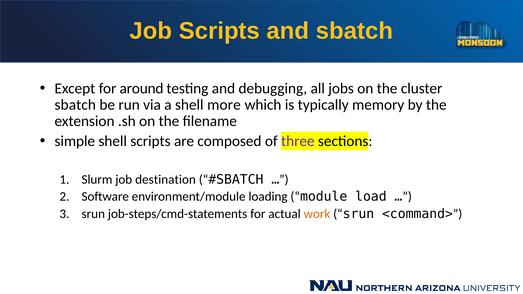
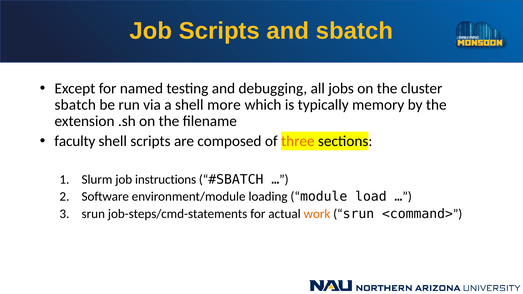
around: around -> named
simple: simple -> faculty
three colour: purple -> orange
destination: destination -> instructions
